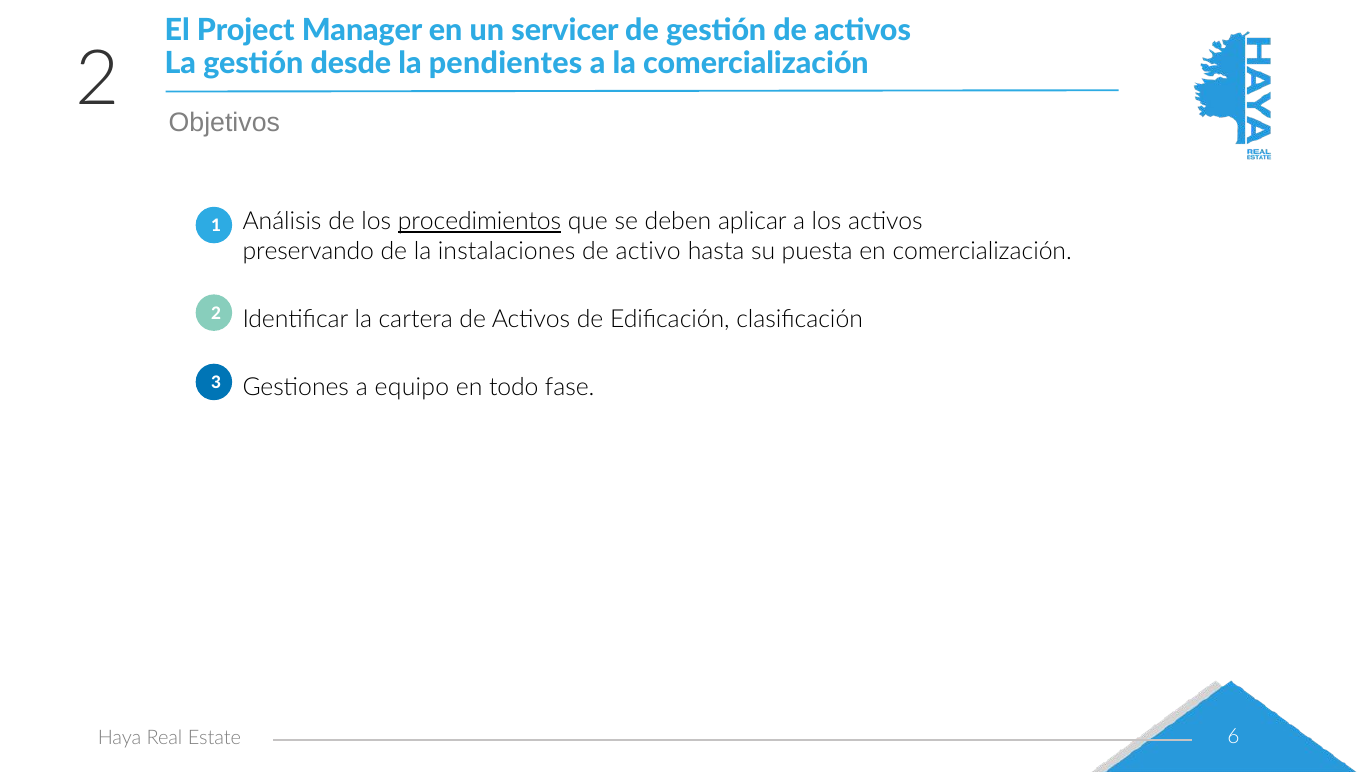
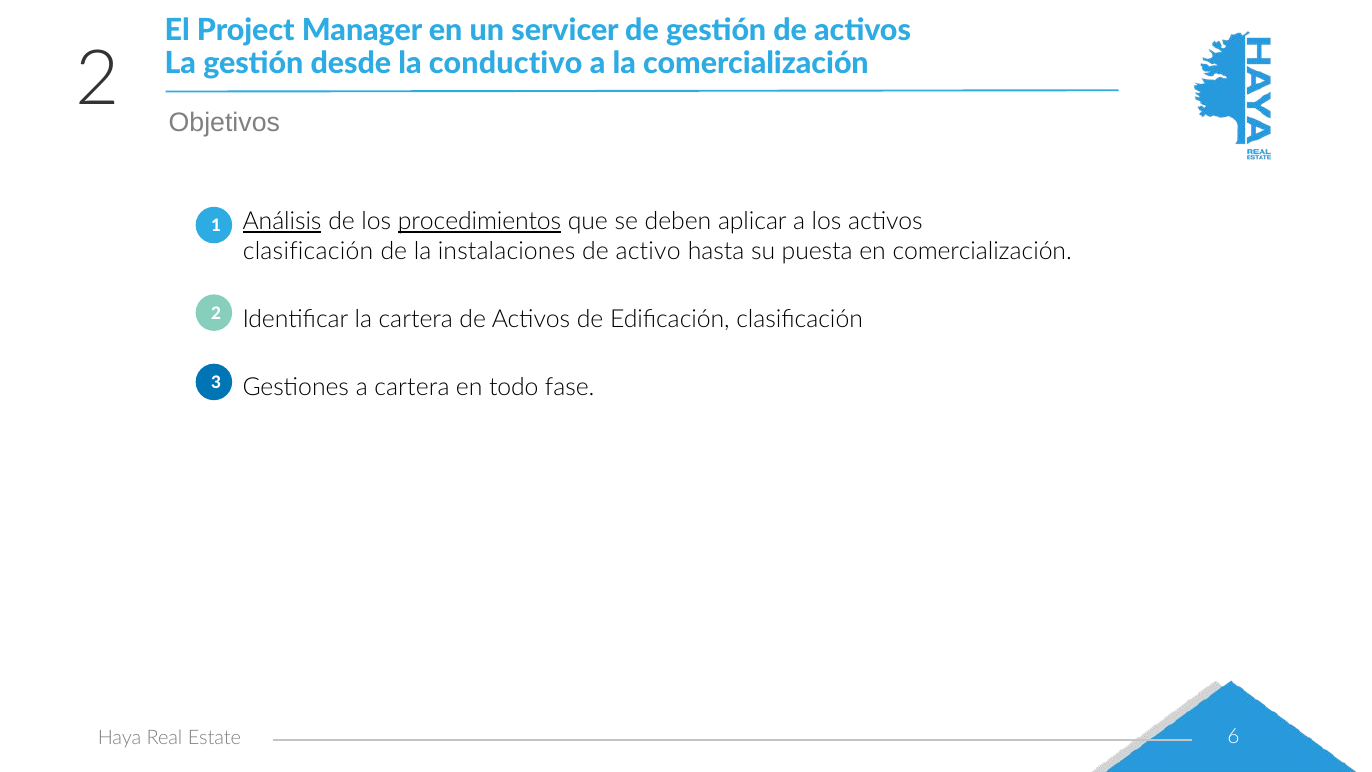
pendientes: pendientes -> conductivo
Análisis underline: none -> present
preservando at (308, 251): preservando -> clasificación
a equipo: equipo -> cartera
